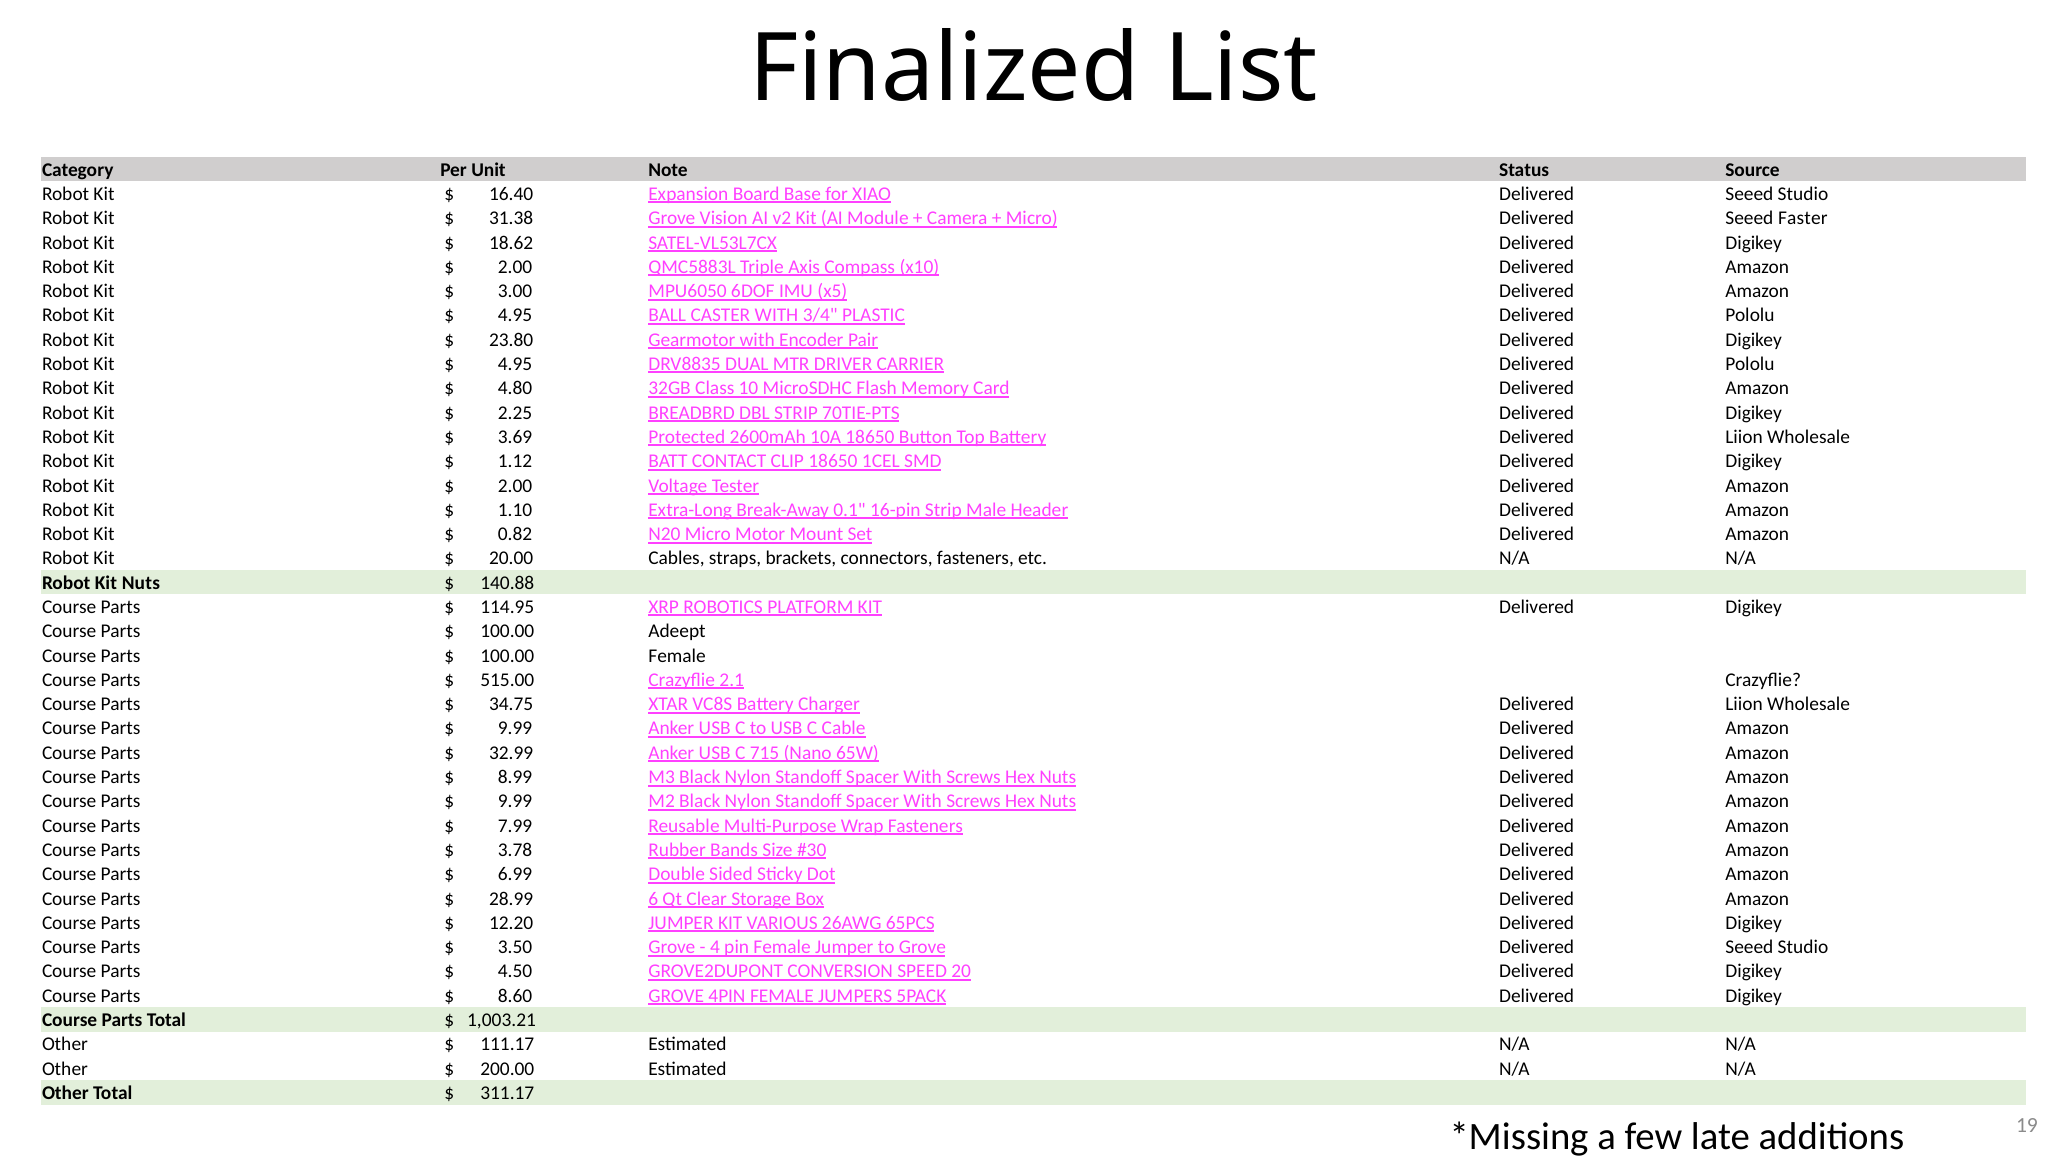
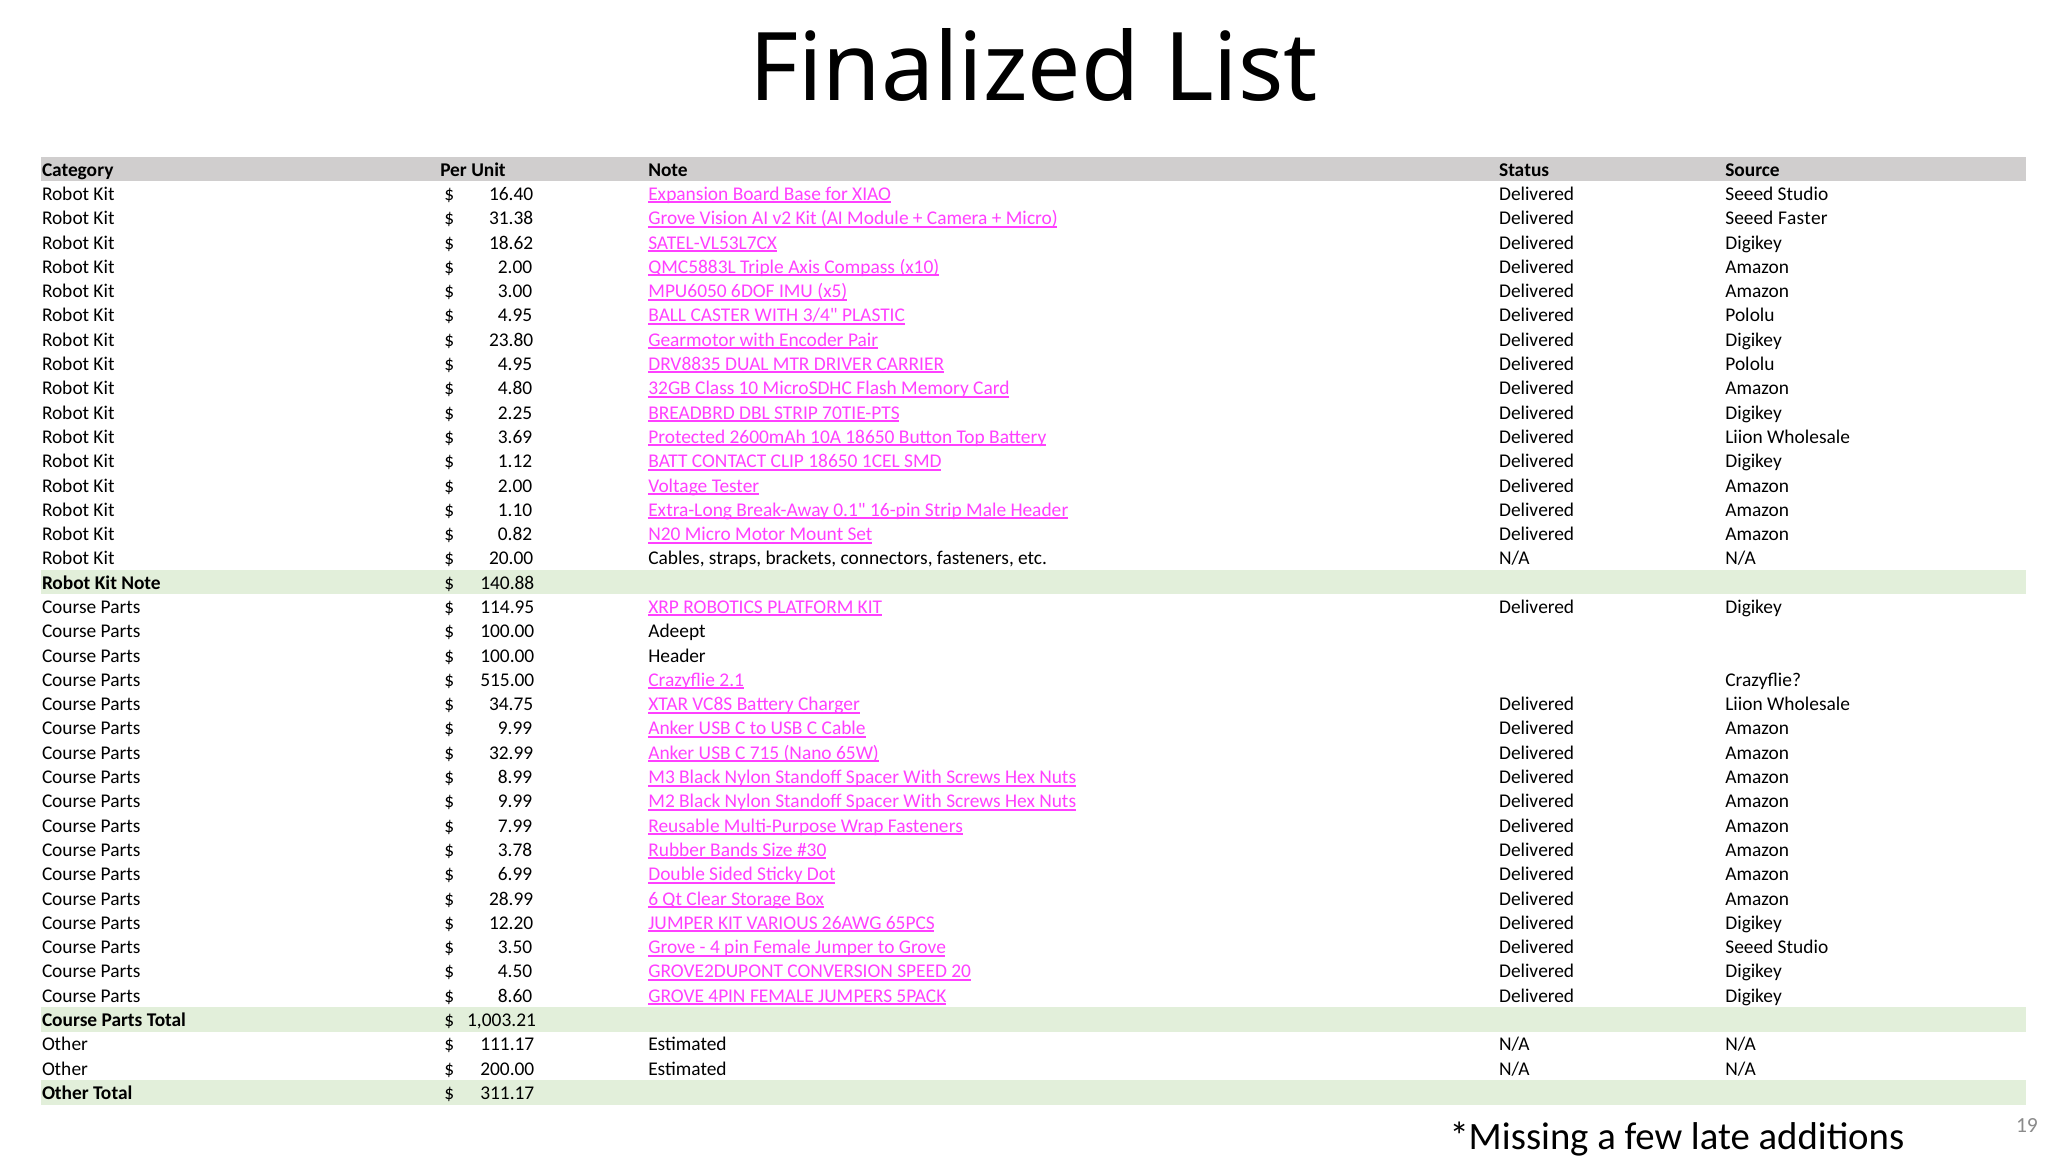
Kit Nuts: Nuts -> Note
100.00 Female: Female -> Header
